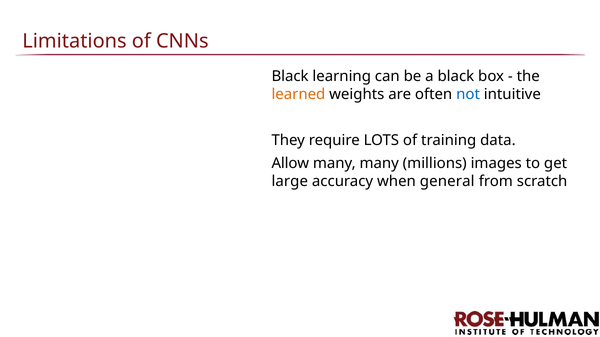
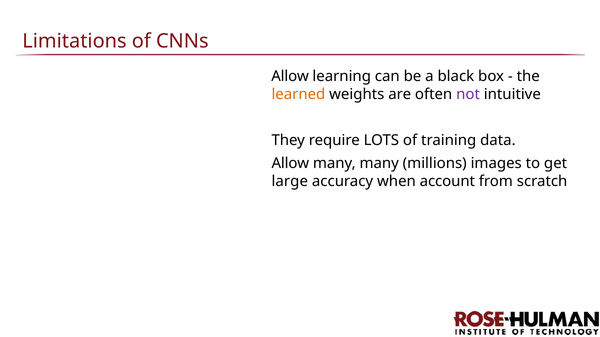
Black at (290, 77): Black -> Allow
not colour: blue -> purple
general: general -> account
